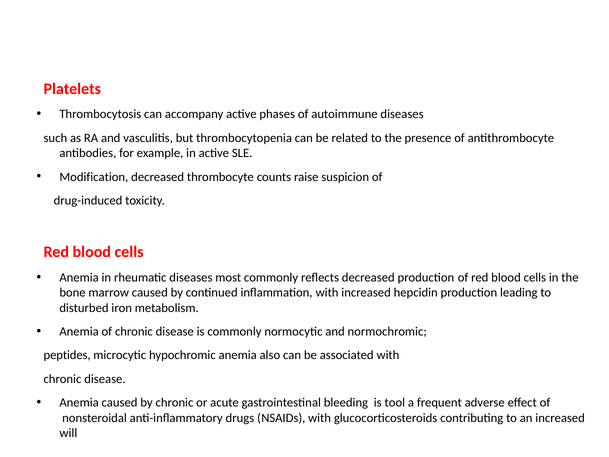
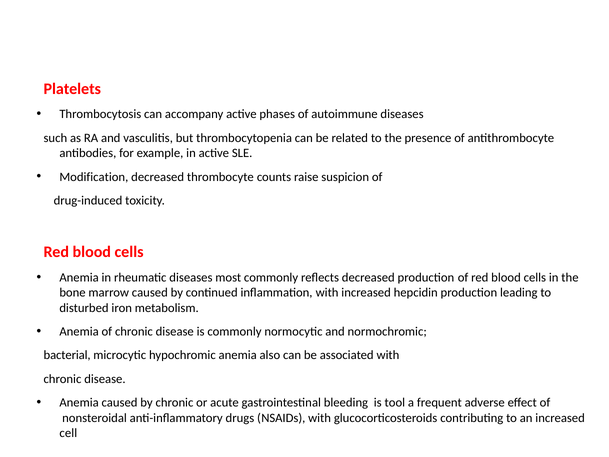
peptides: peptides -> bacterial
will: will -> cell
